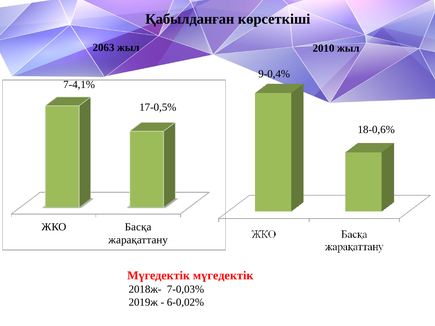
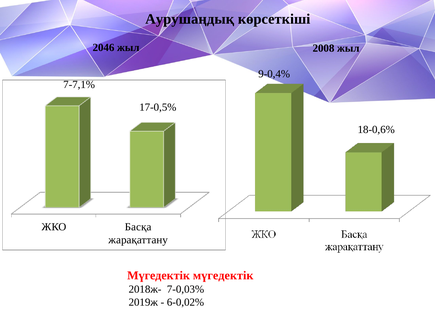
Қабылданған: Қабылданған -> Аурушаңдық
2063: 2063 -> 2046
2010: 2010 -> 2008
7-4,1%: 7-4,1% -> 7-7,1%
